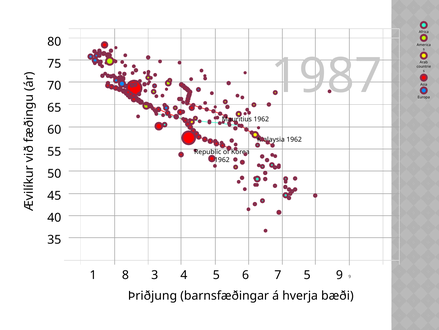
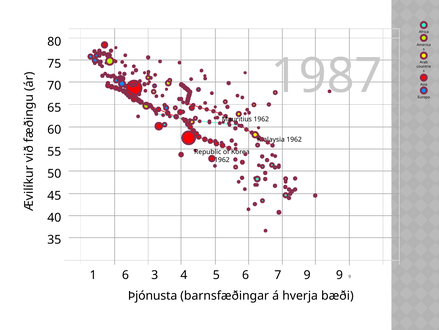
1 8: 8 -> 6
7 5: 5 -> 9
Þriðjung: Þriðjung -> Þjónusta
